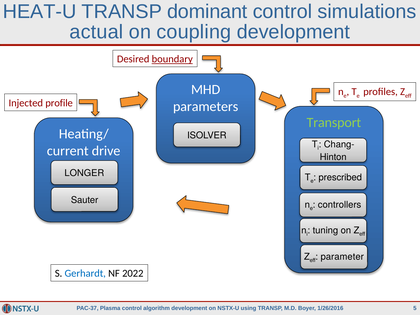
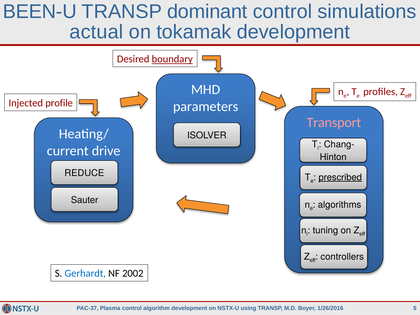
HEAT-U: HEAT-U -> BEEN-U
coupling: coupling -> tokamak
Transport colour: light green -> pink
LONGER: LONGER -> REDUCE
prescribed underline: none -> present
controllers: controllers -> algorithms
parameter: parameter -> controllers
2022: 2022 -> 2002
